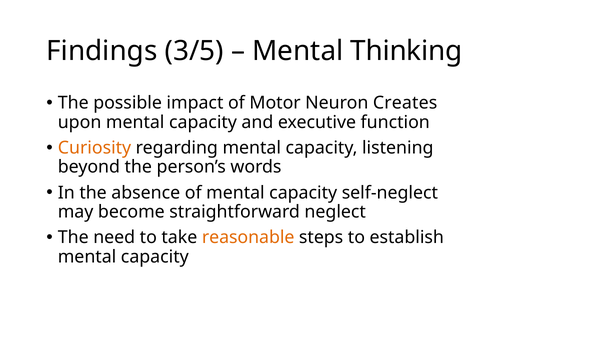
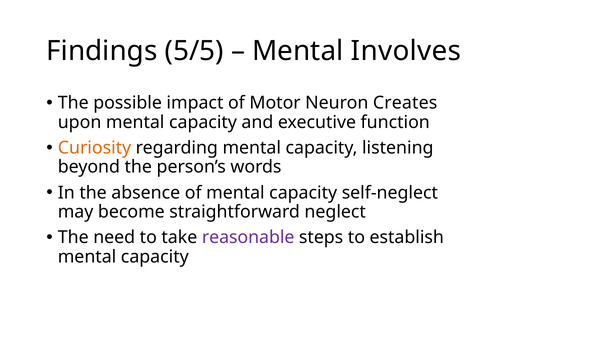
3/5: 3/5 -> 5/5
Thinking: Thinking -> Involves
reasonable colour: orange -> purple
